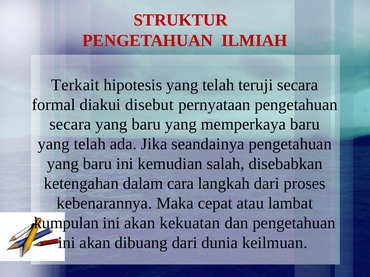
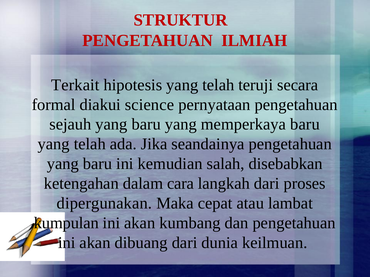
disebut: disebut -> science
secara at (70, 125): secara -> sejauh
kebenarannya: kebenarannya -> dipergunakan
kekuatan: kekuatan -> kumbang
